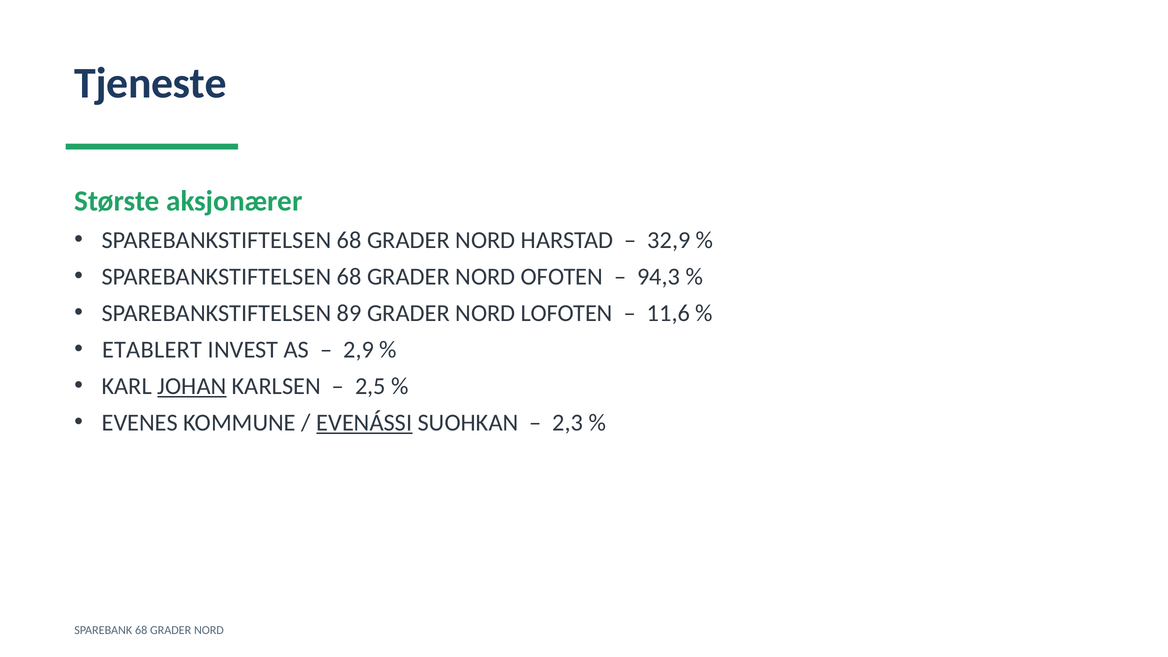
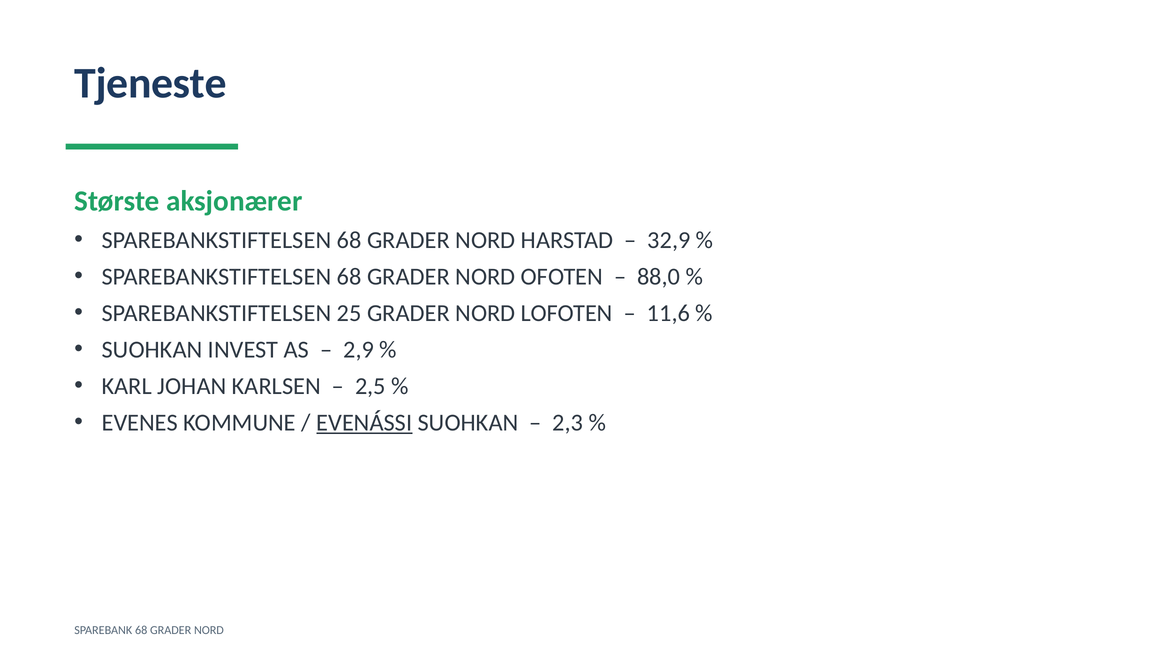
94,3: 94,3 -> 88,0
89: 89 -> 25
ETABLERT at (152, 350): ETABLERT -> SUOHKAN
JOHAN underline: present -> none
